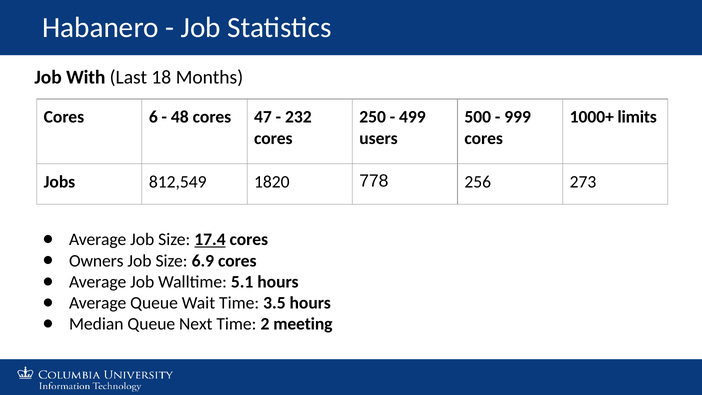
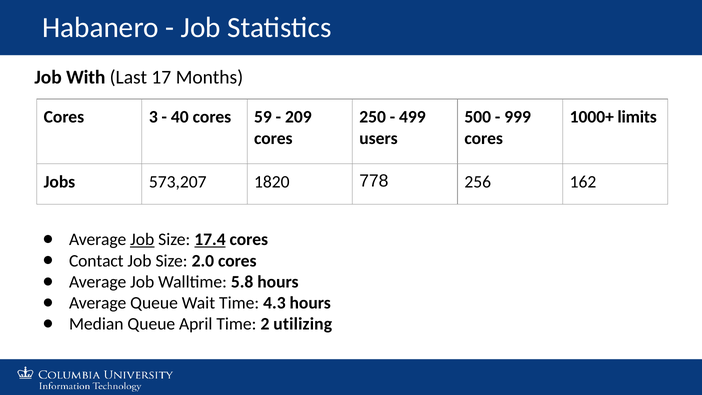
18: 18 -> 17
6: 6 -> 3
48: 48 -> 40
47: 47 -> 59
232: 232 -> 209
812,549: 812,549 -> 573,207
273: 273 -> 162
Job at (142, 240) underline: none -> present
Owners: Owners -> Contact
6.9: 6.9 -> 2.0
5.1: 5.1 -> 5.8
3.5: 3.5 -> 4.3
Next: Next -> April
meeting: meeting -> utilizing
